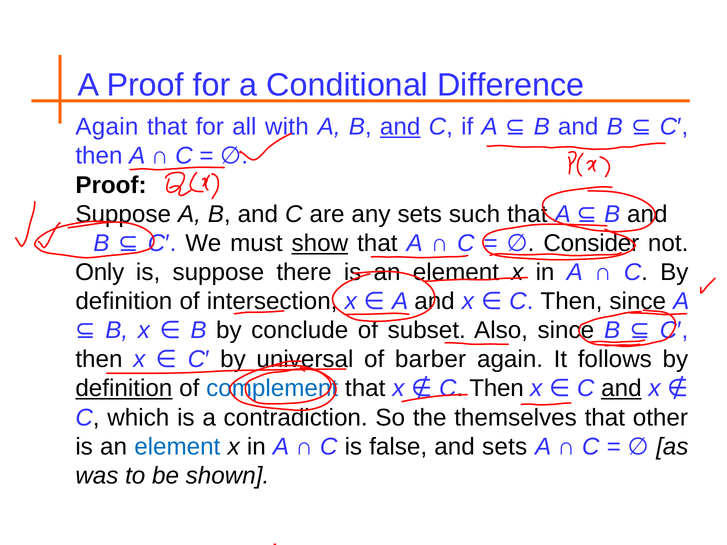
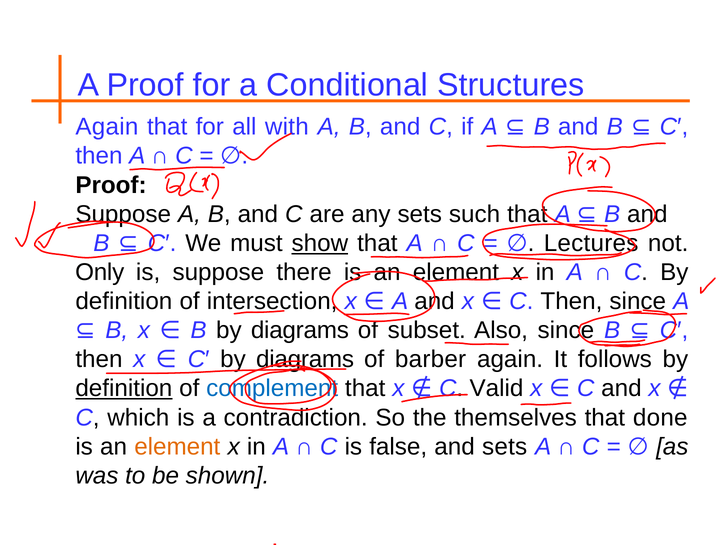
Difference: Difference -> Structures
and at (400, 127) underline: present -> none
Consider: Consider -> Lectures
B by conclude: conclude -> diagrams
C′ by universal: universal -> diagrams
Then at (497, 389): Then -> Valid
and at (621, 389) underline: present -> none
other: other -> done
element at (177, 447) colour: blue -> orange
